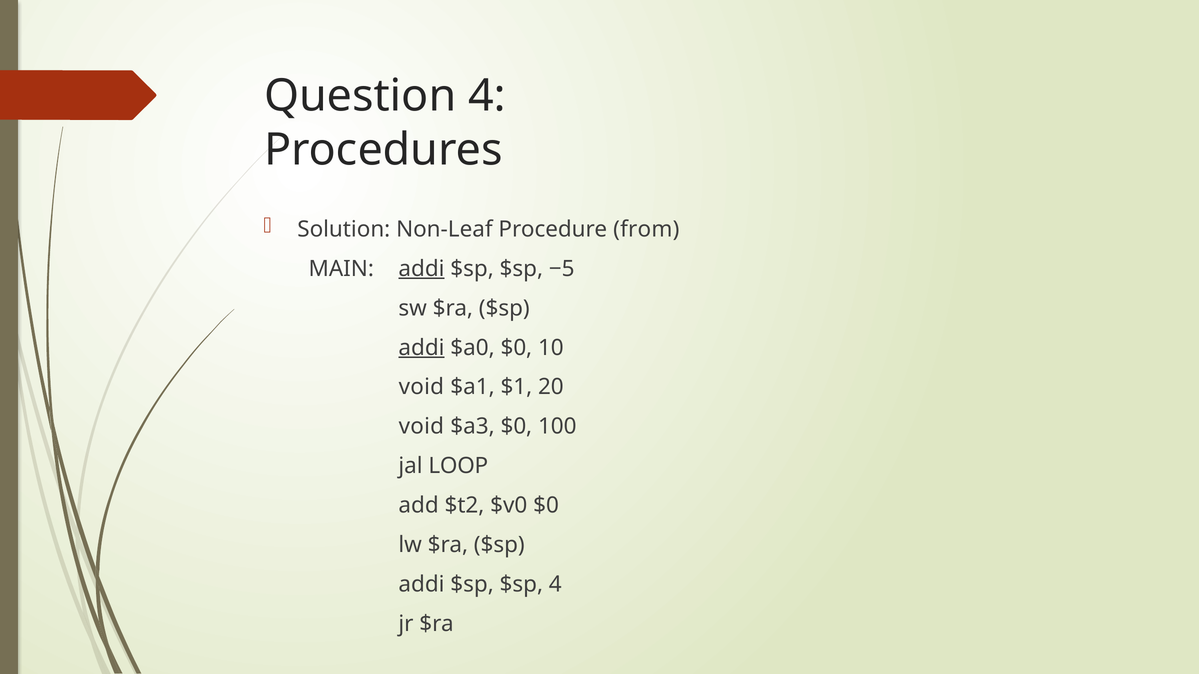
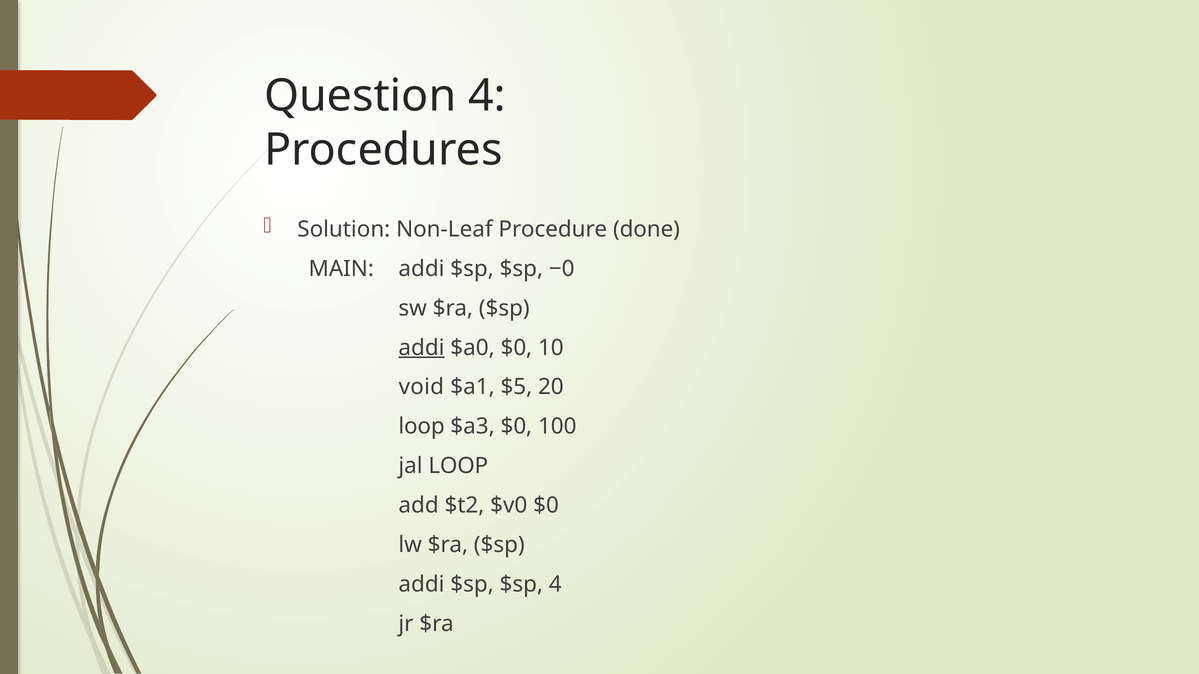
from: from -> done
addi at (422, 269) underline: present -> none
−5: −5 -> −0
$1: $1 -> $5
void at (421, 427): void -> loop
